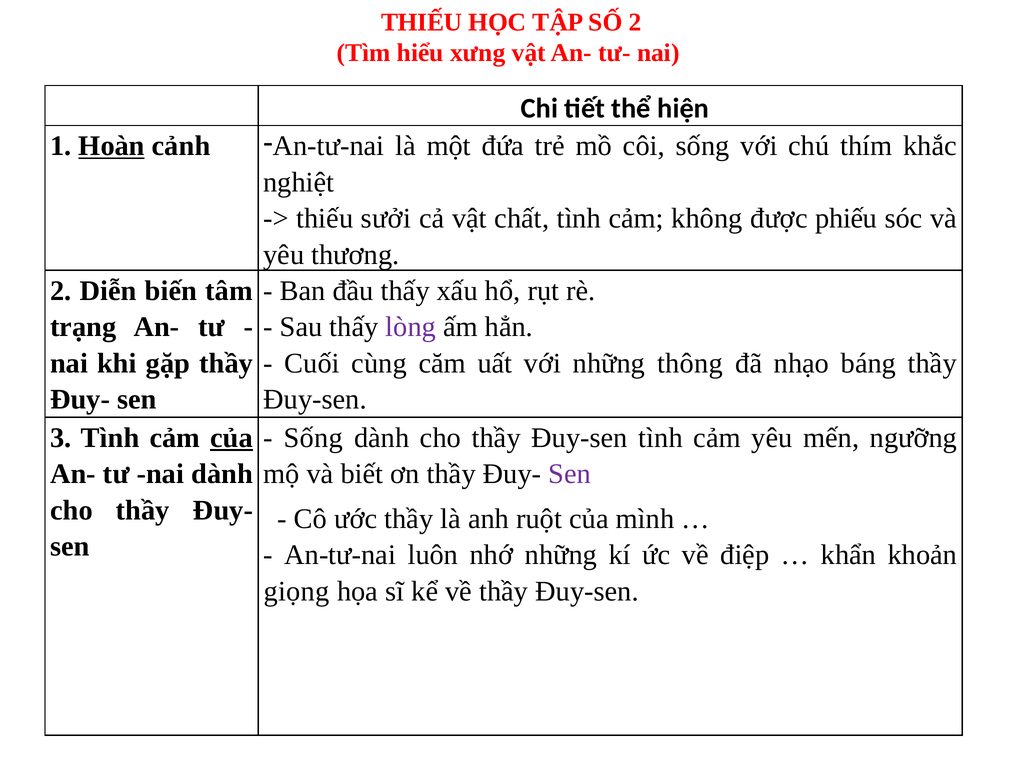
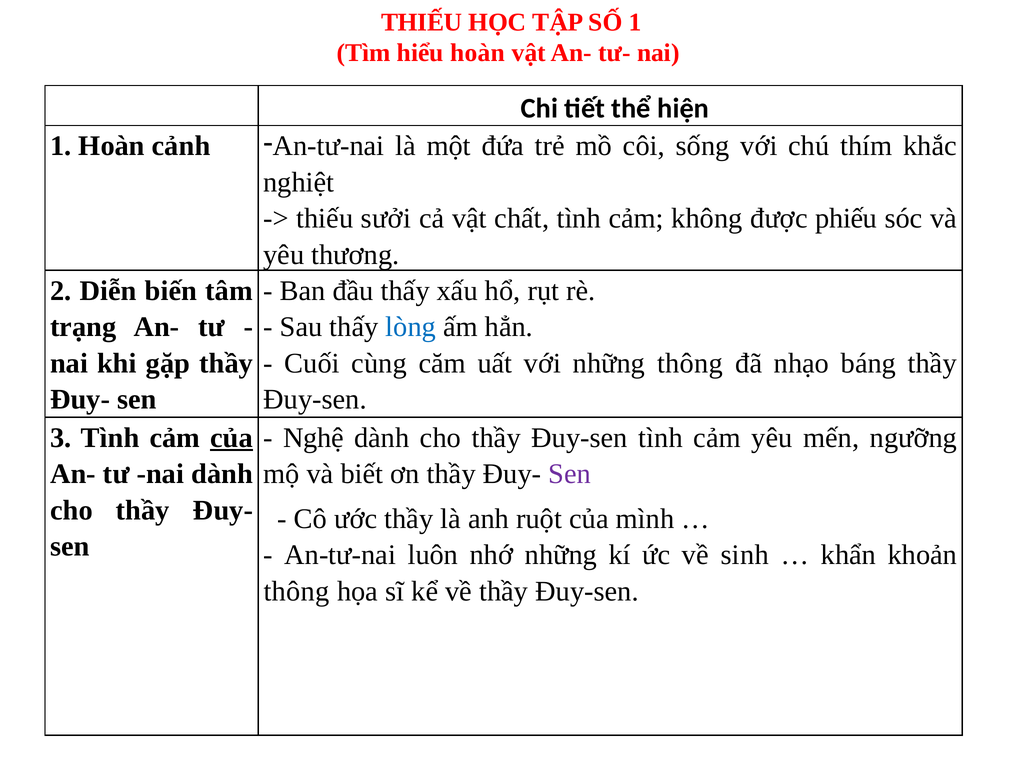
SỐ 2: 2 -> 1
hiểu xưng: xưng -> hoàn
Hoàn at (112, 146) underline: present -> none
lòng colour: purple -> blue
Sống at (313, 438): Sống -> Nghệ
điệp: điệp -> sinh
giọng at (296, 592): giọng -> thông
